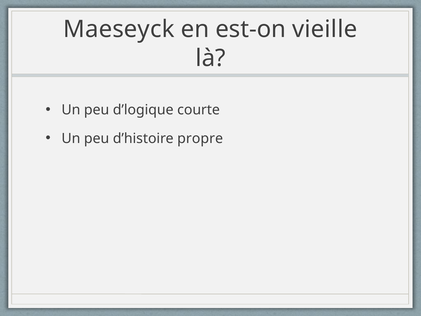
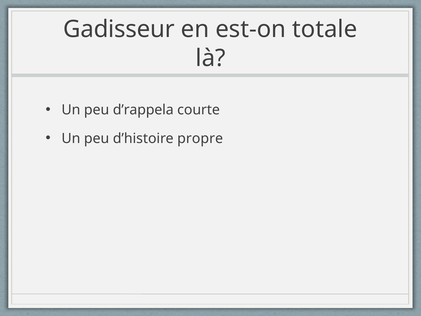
Maeseyck: Maeseyck -> Gadisseur
vieille: vieille -> totale
d’logique: d’logique -> d’rappela
